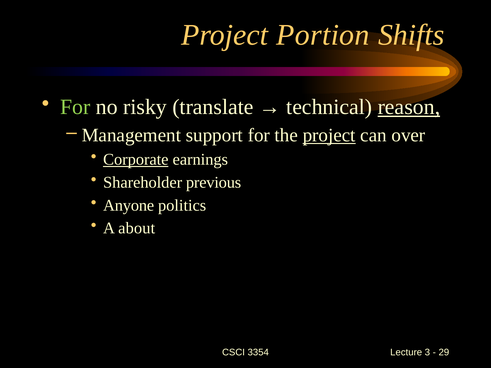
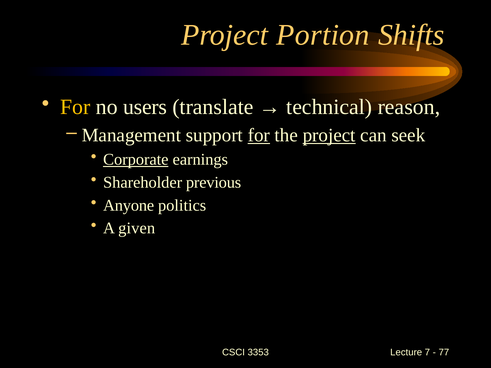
For at (75, 107) colour: light green -> yellow
risky: risky -> users
reason underline: present -> none
for at (259, 135) underline: none -> present
over: over -> seek
about: about -> given
3354: 3354 -> 3353
3: 3 -> 7
29: 29 -> 77
